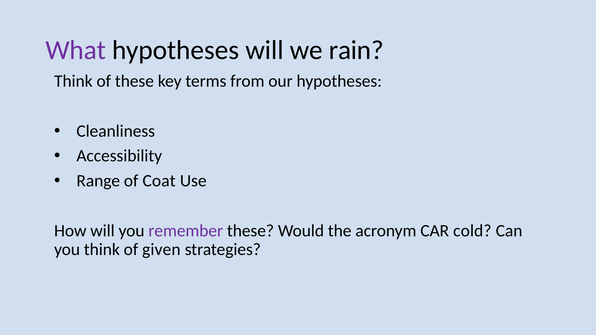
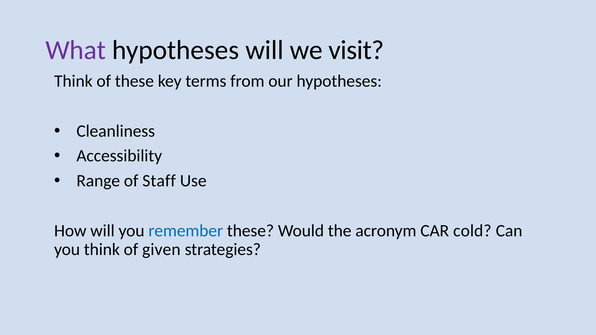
rain: rain -> visit
Coat: Coat -> Staff
remember colour: purple -> blue
